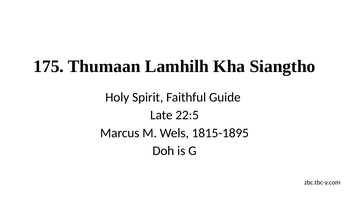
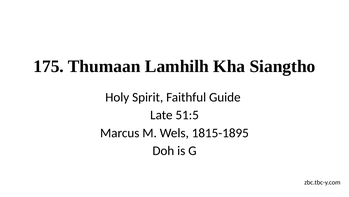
22:5: 22:5 -> 51:5
